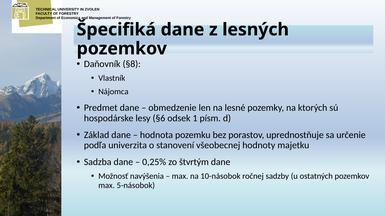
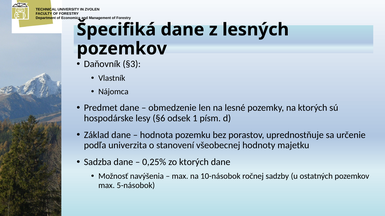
§8: §8 -> §3
zo štvrtým: štvrtým -> ktorých
